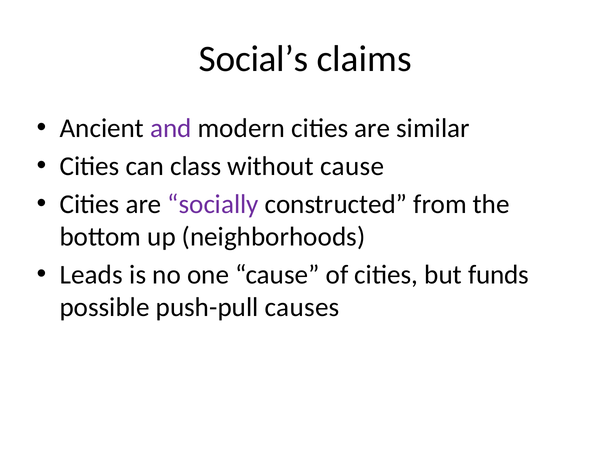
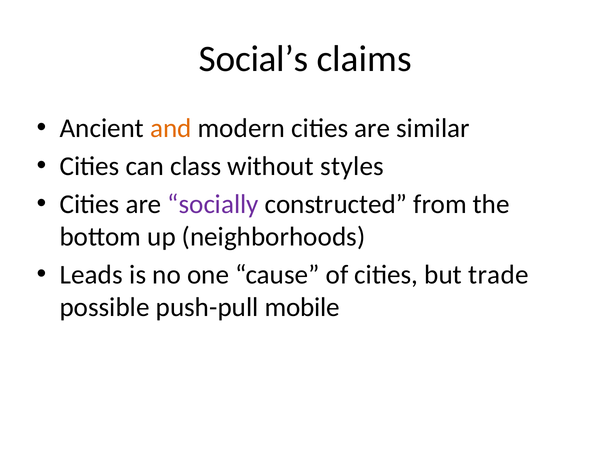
and colour: purple -> orange
without cause: cause -> styles
funds: funds -> trade
causes: causes -> mobile
